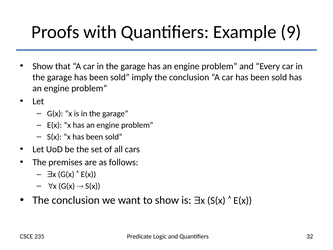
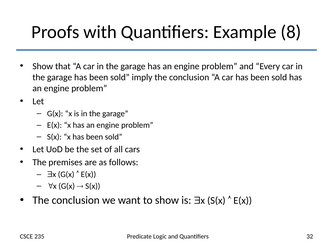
9: 9 -> 8
